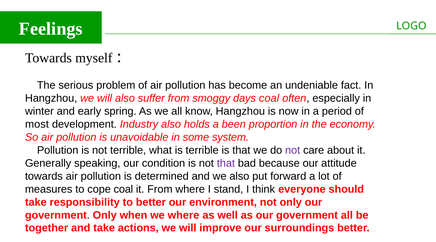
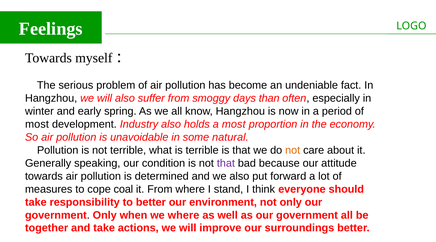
days coal: coal -> than
a been: been -> most
system: system -> natural
not at (293, 150) colour: purple -> orange
